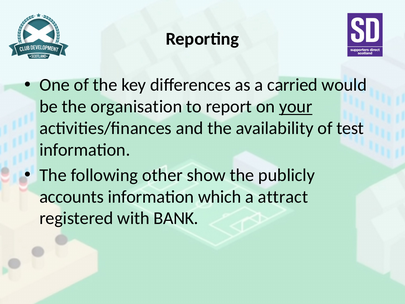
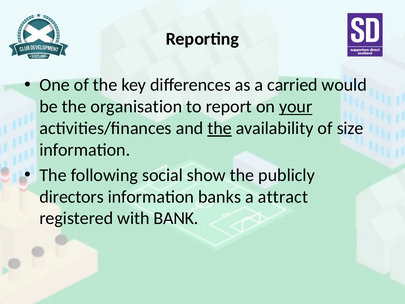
the at (220, 128) underline: none -> present
test: test -> size
other: other -> social
accounts: accounts -> directors
which: which -> banks
